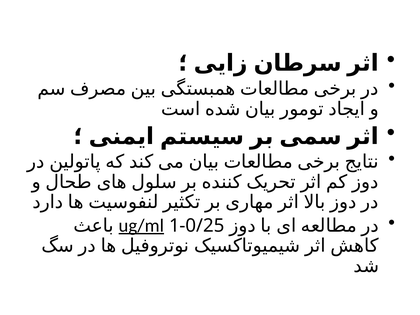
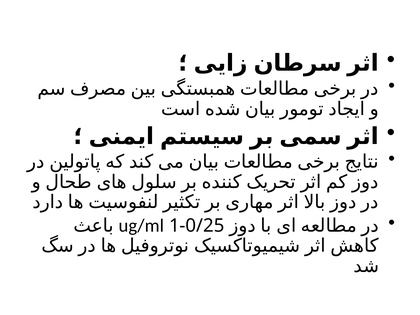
ug/ml underline: present -> none
